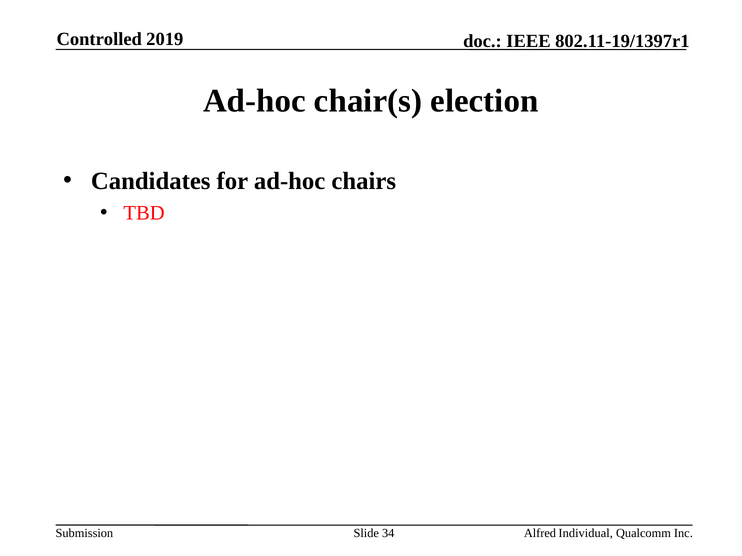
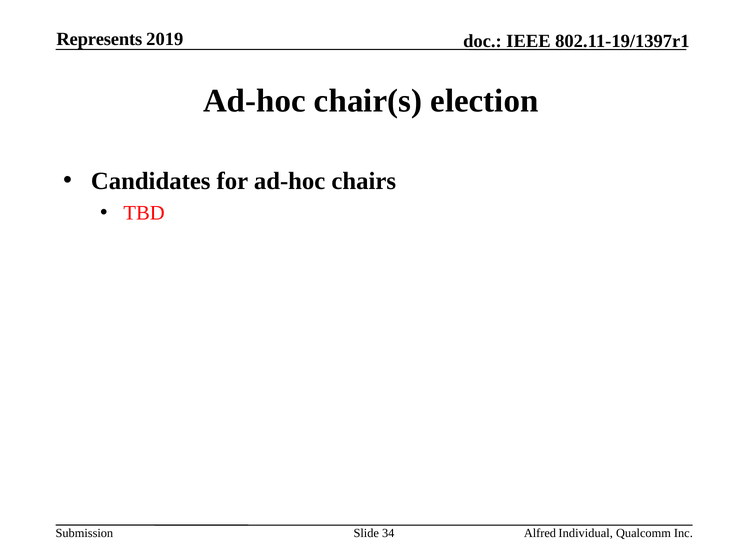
Controlled: Controlled -> Represents
